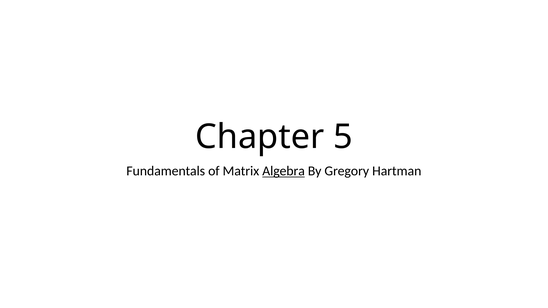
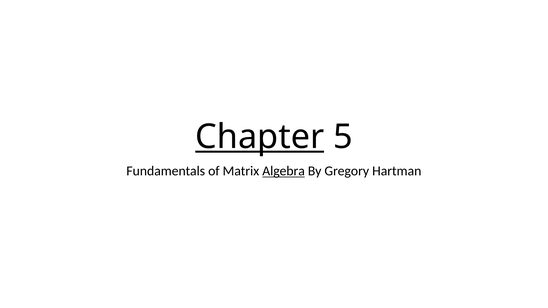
Chapter underline: none -> present
